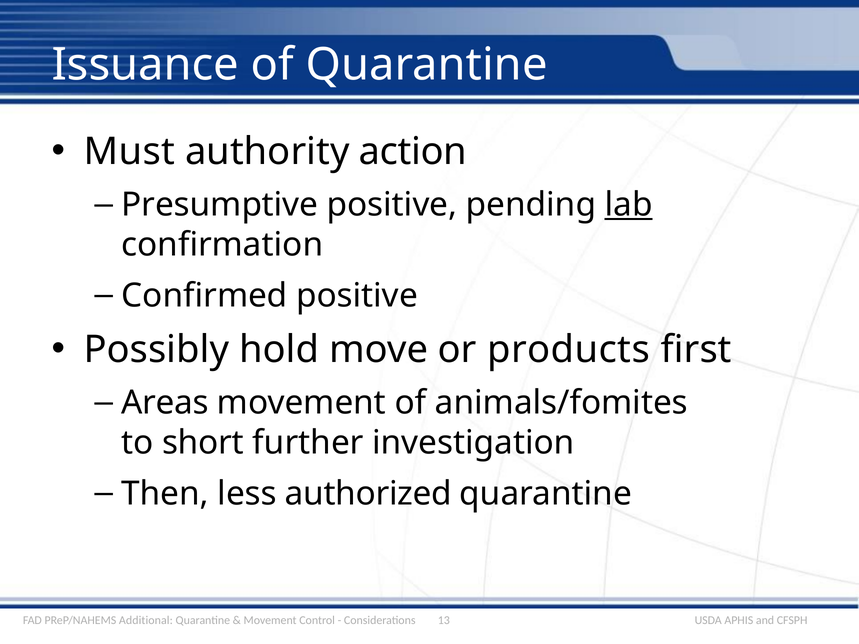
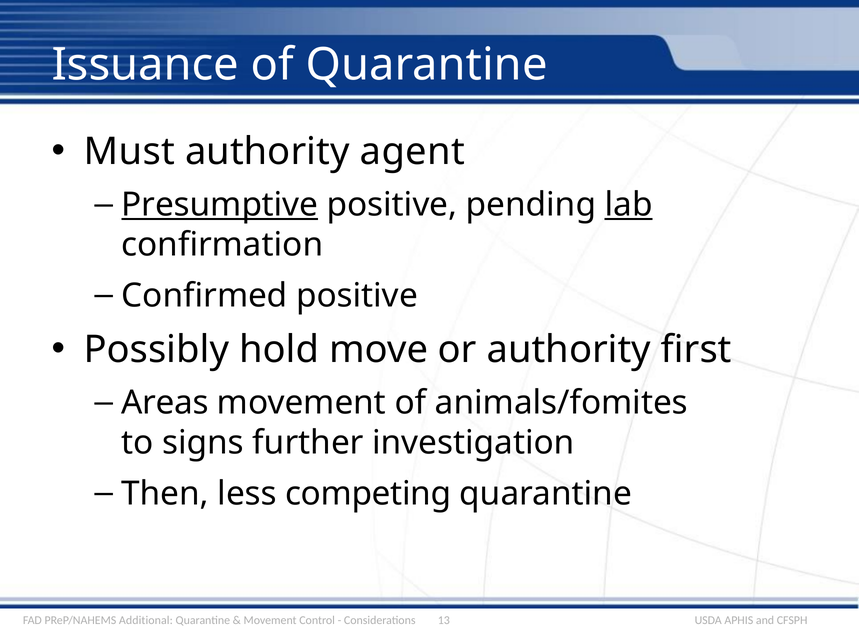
action: action -> agent
Presumptive underline: none -> present
or products: products -> authority
short: short -> signs
authorized: authorized -> competing
